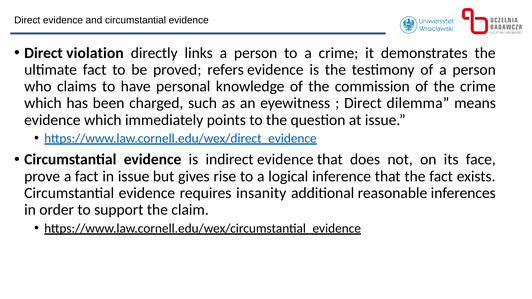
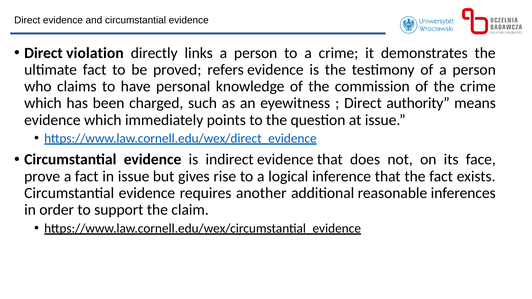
dilemma: dilemma -> authority
insanity: insanity -> another
